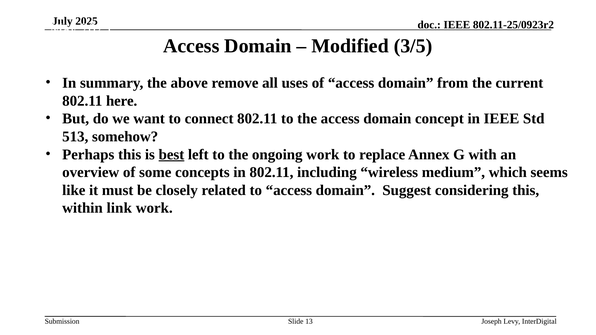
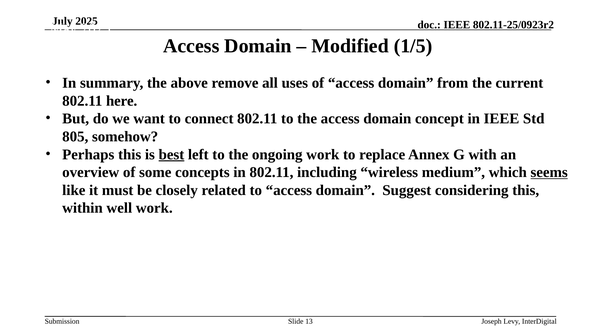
3/5: 3/5 -> 1/5
513: 513 -> 805
seems underline: none -> present
link: link -> well
